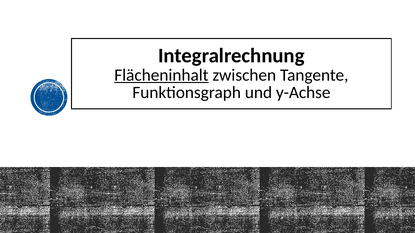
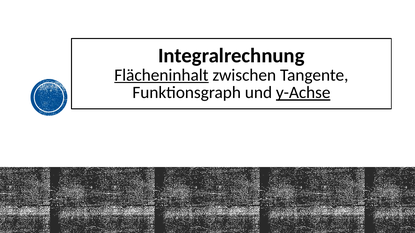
y-Achse underline: none -> present
